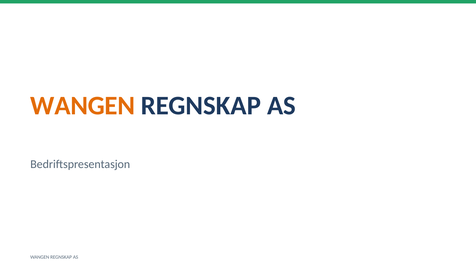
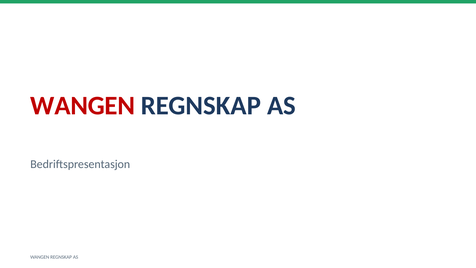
WANGEN at (83, 106) colour: orange -> red
